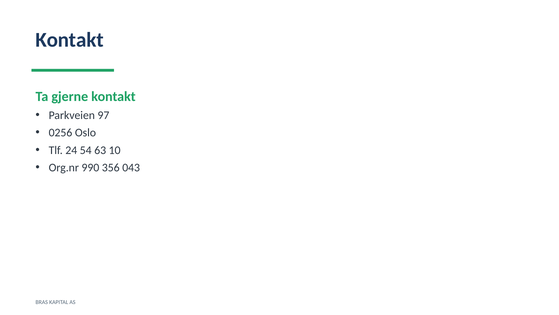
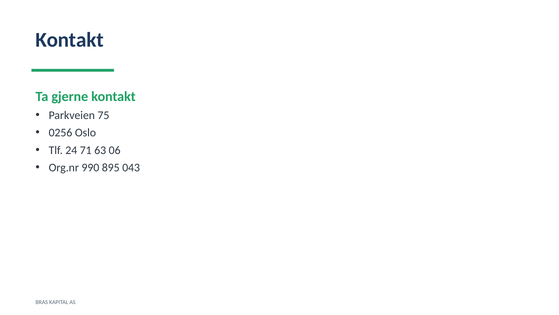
97: 97 -> 75
54: 54 -> 71
10: 10 -> 06
356: 356 -> 895
